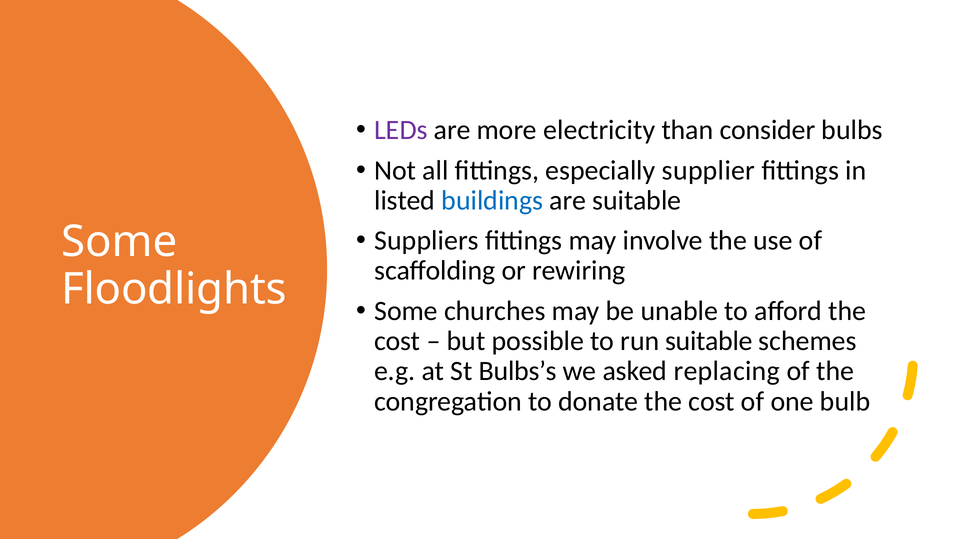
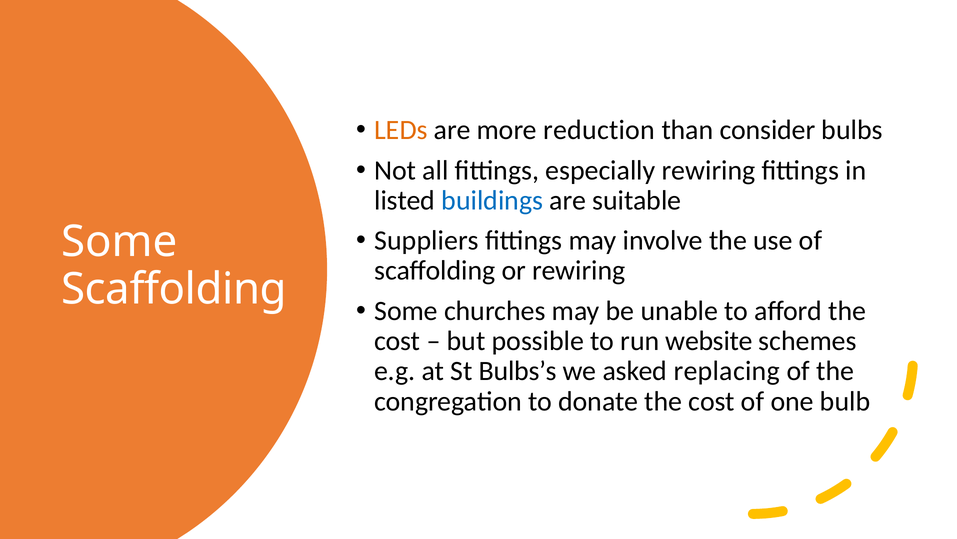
LEDs colour: purple -> orange
electricity: electricity -> reduction
especially supplier: supplier -> rewiring
Floodlights at (174, 289): Floodlights -> Scaffolding
run suitable: suitable -> website
